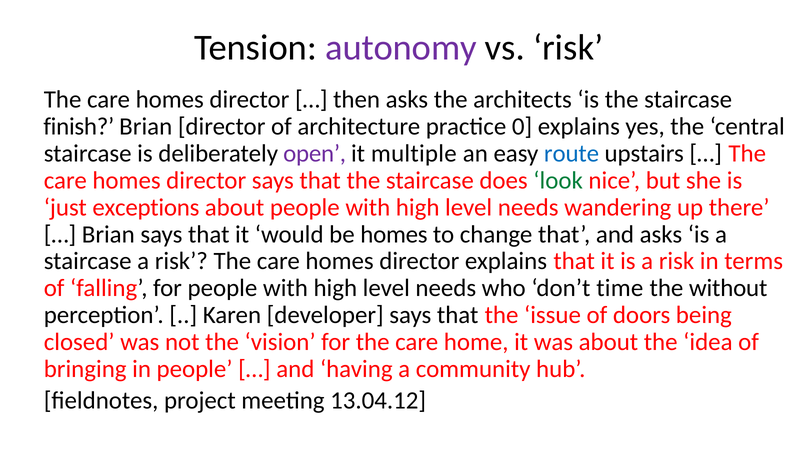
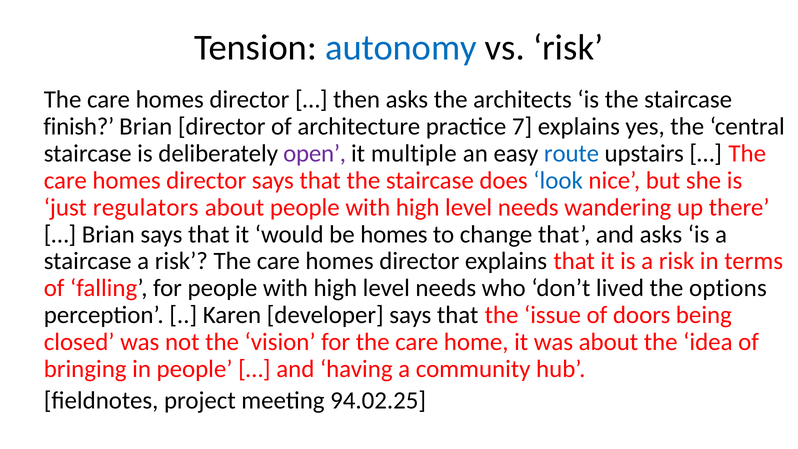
autonomy colour: purple -> blue
0: 0 -> 7
look colour: green -> blue
exceptions: exceptions -> regulators
time: time -> lived
without: without -> options
13.04.12: 13.04.12 -> 94.02.25
